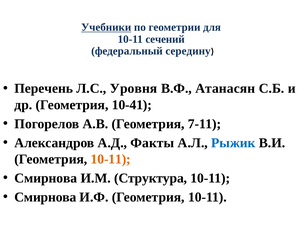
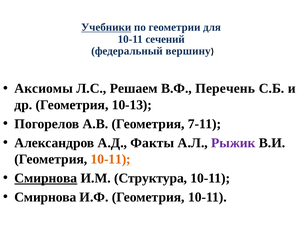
середину: середину -> вершину
Перечень: Перечень -> Аксиомы
Уровня: Уровня -> Решаем
Атанасян: Атанасян -> Перечень
10-41: 10-41 -> 10-13
Рыжик colour: blue -> purple
Смирнова at (46, 178) underline: none -> present
